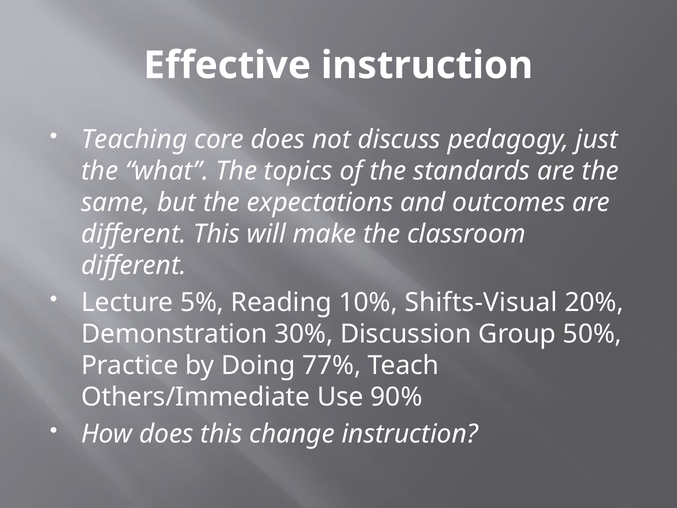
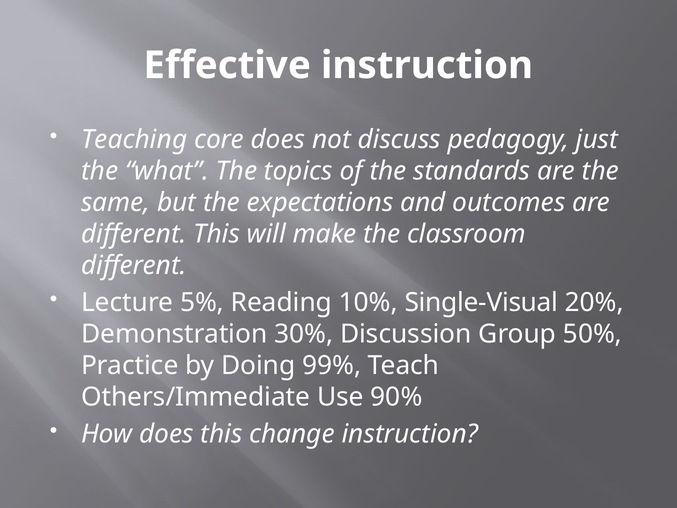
Shifts-Visual: Shifts-Visual -> Single-Visual
77%: 77% -> 99%
